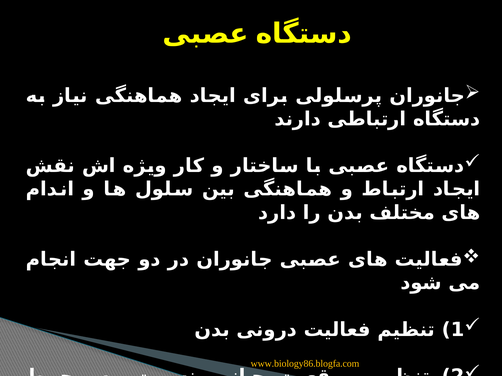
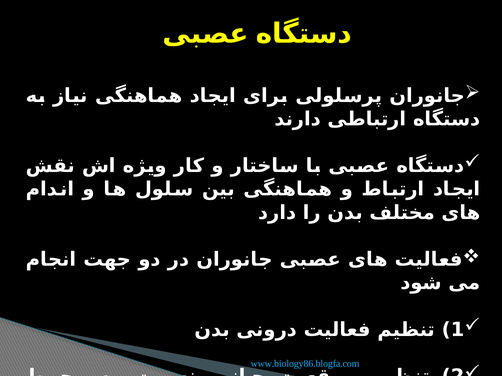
www.biology86.blogfa.com colour: yellow -> light blue
